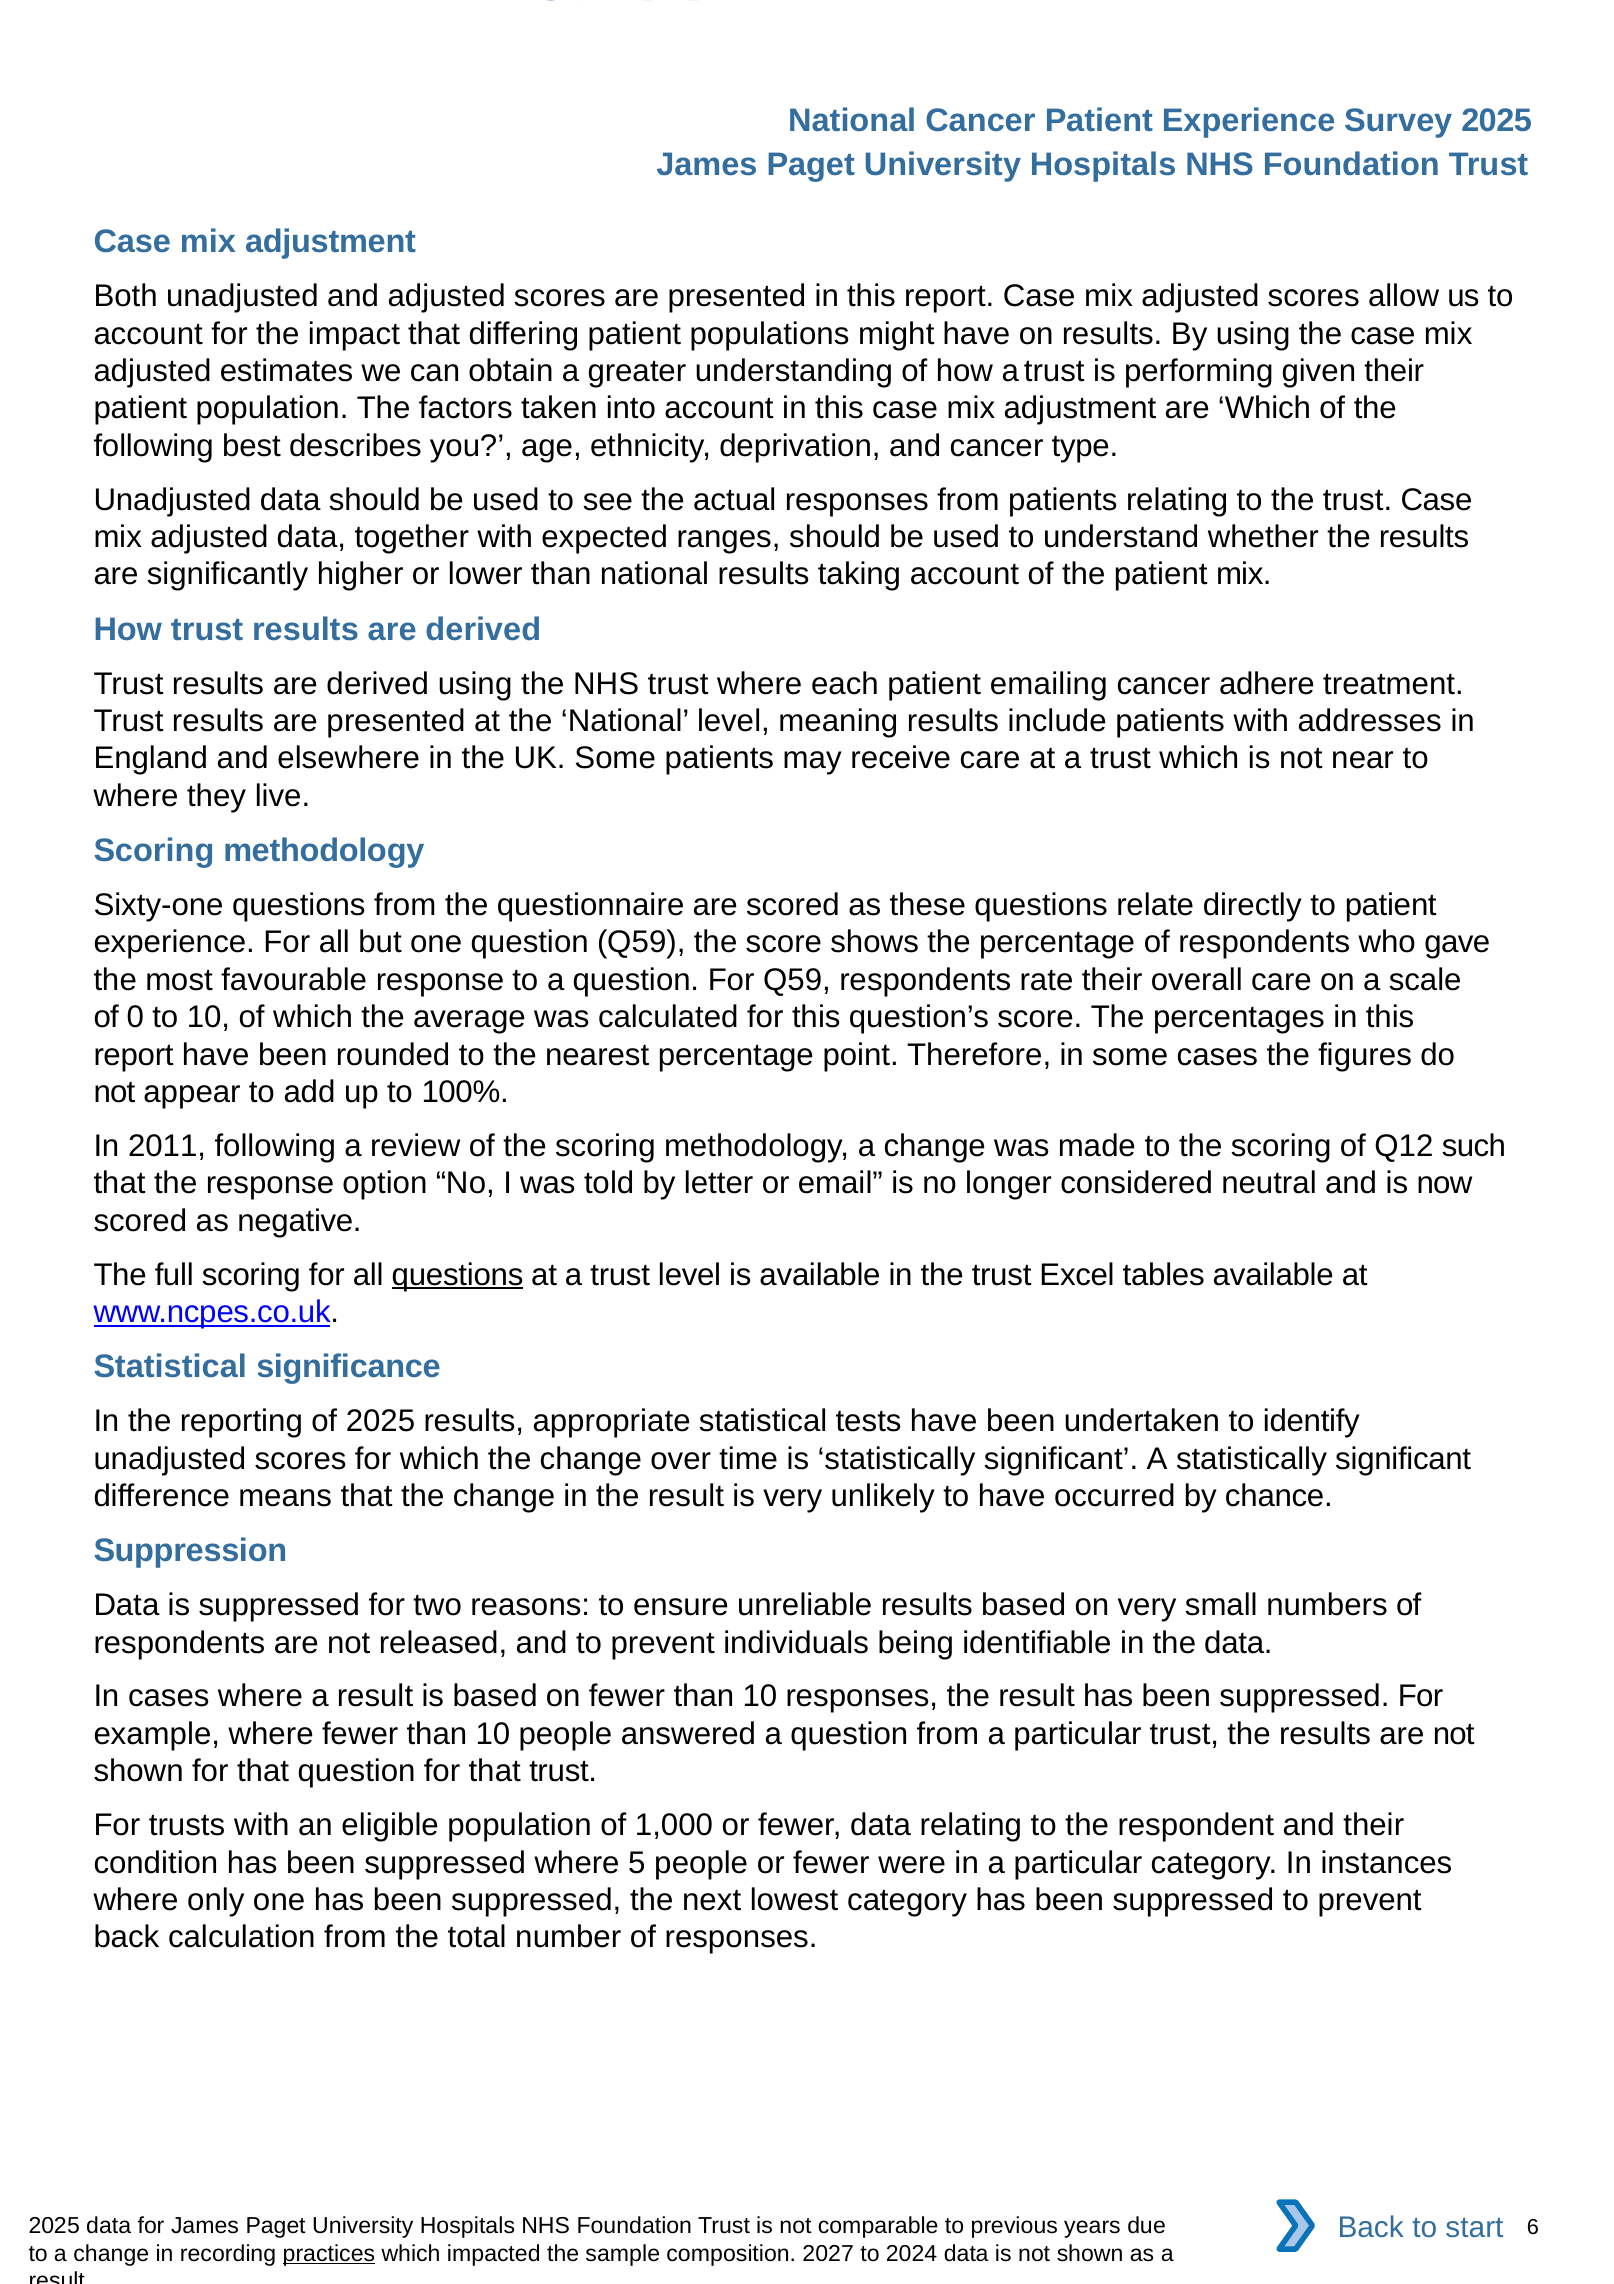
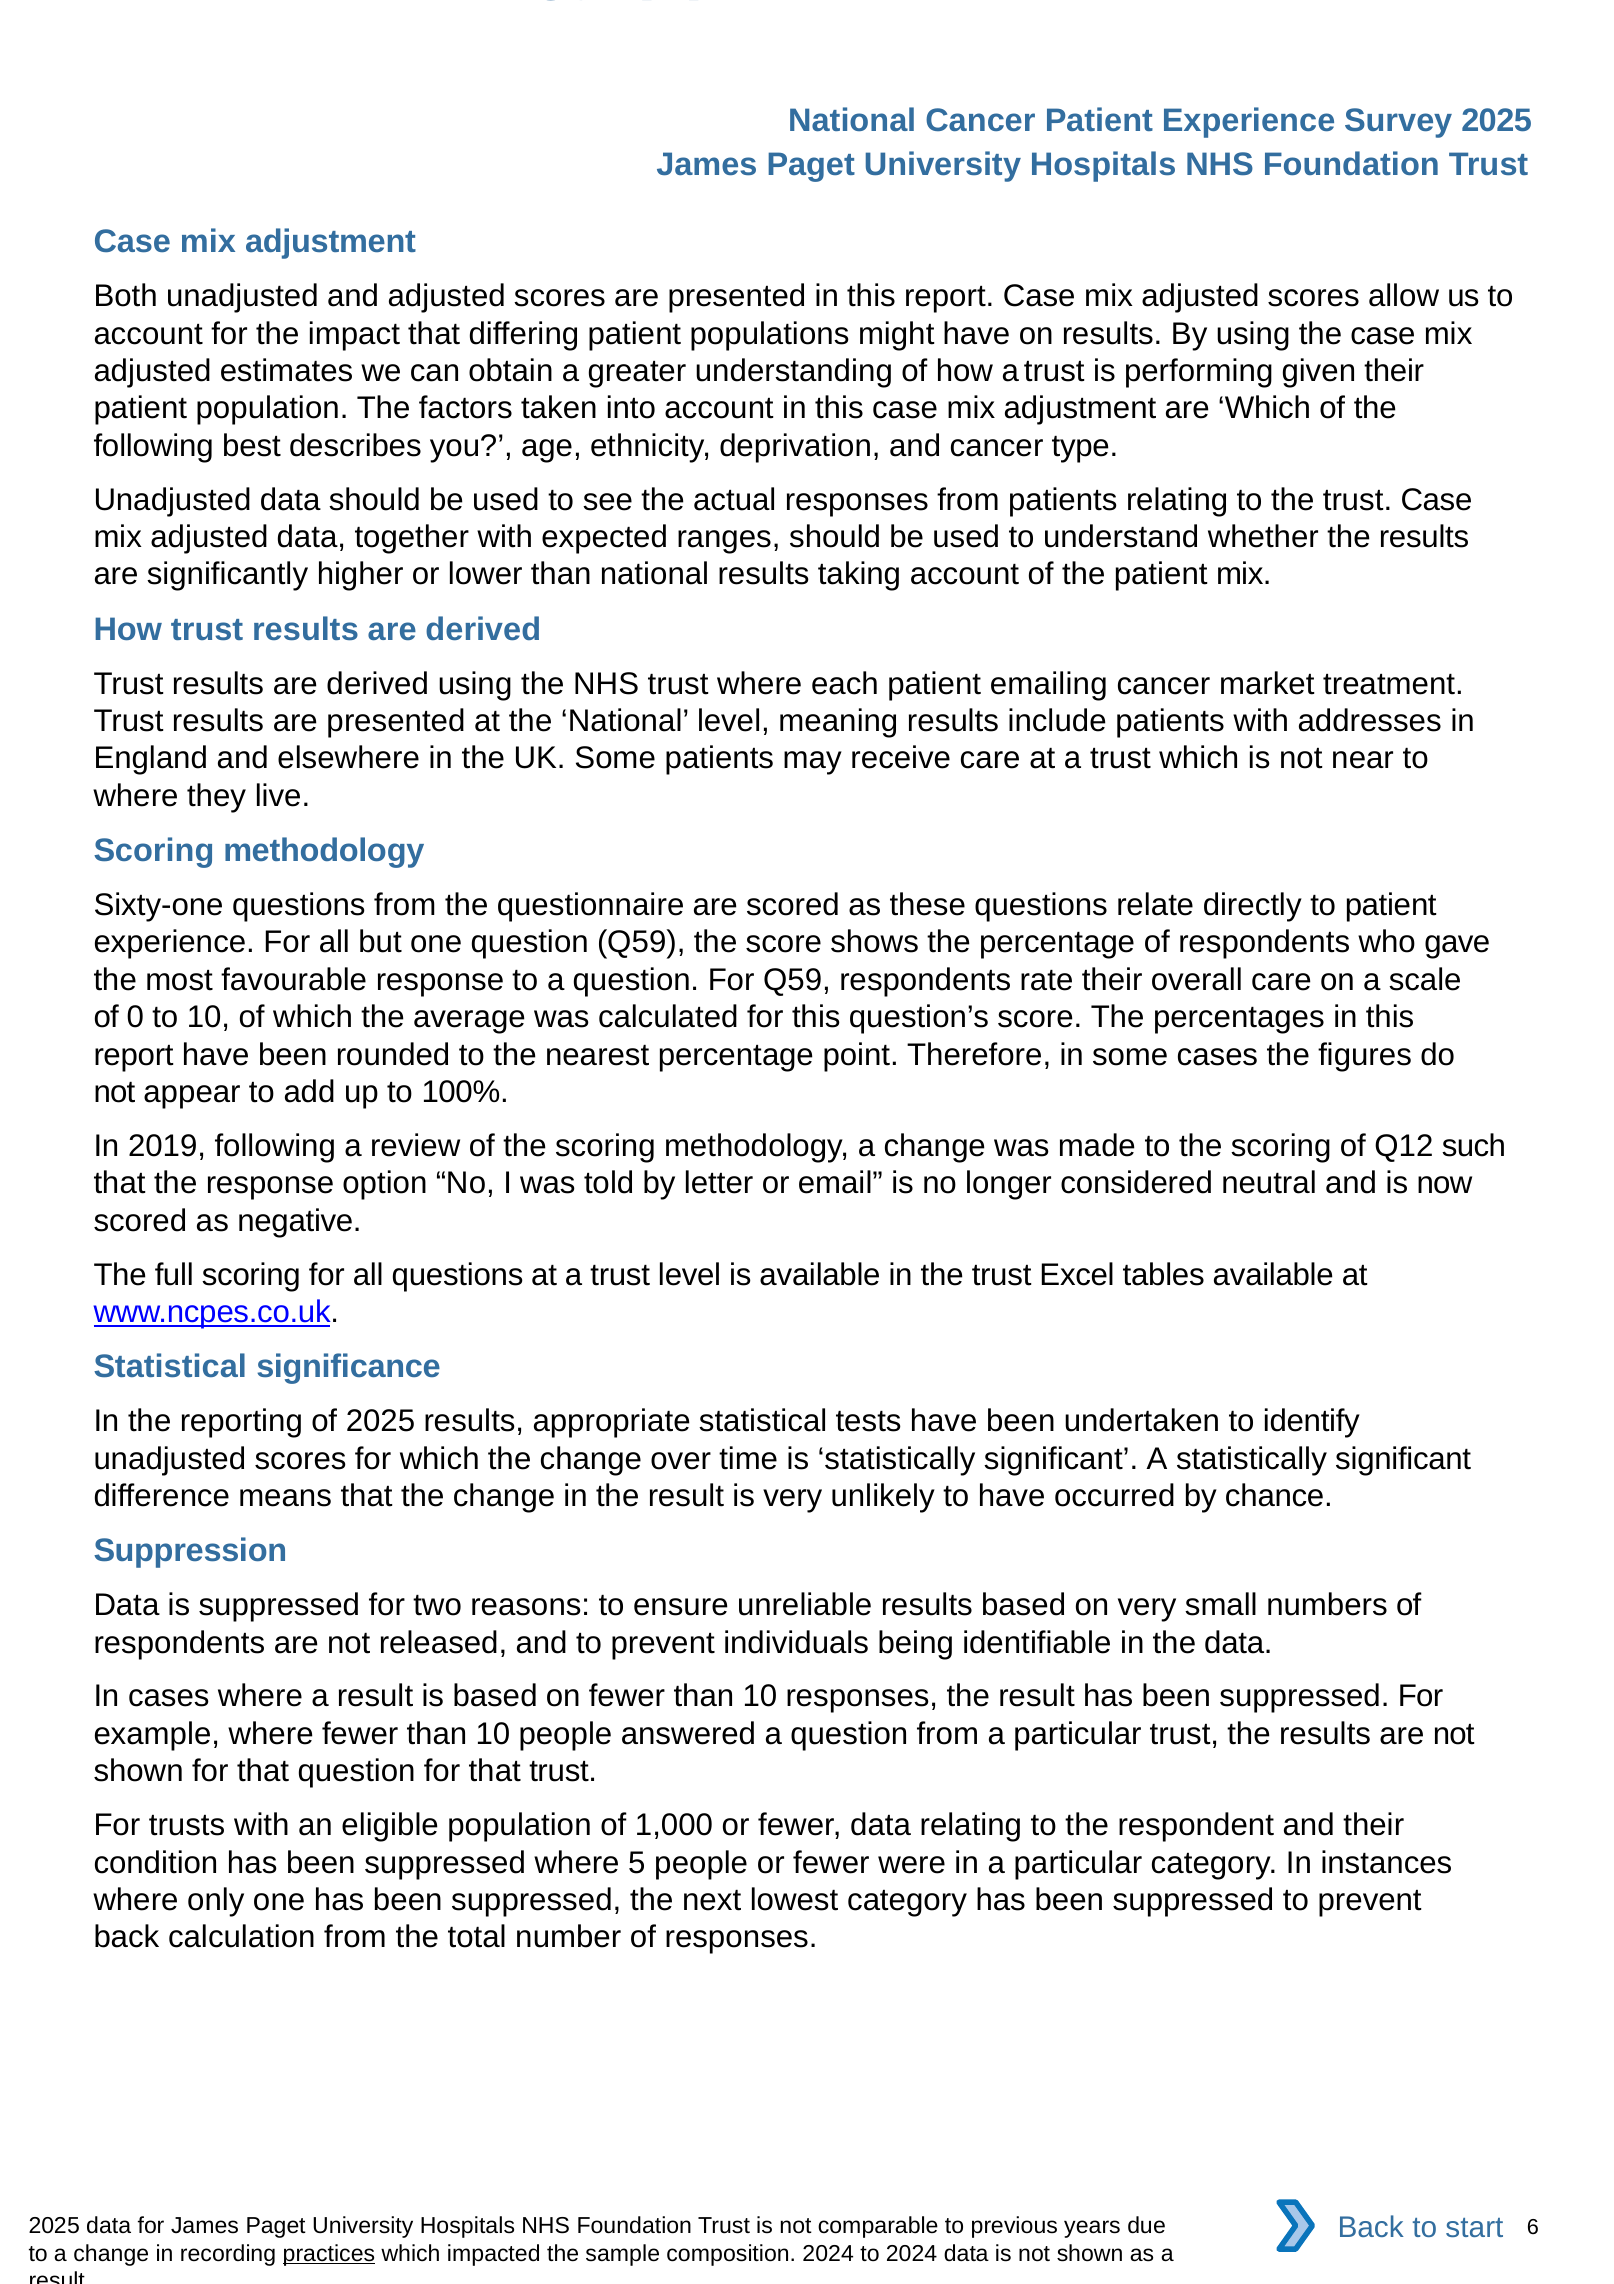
adhere: adhere -> market
2011: 2011 -> 2019
questions at (458, 1275) underline: present -> none
composition 2027: 2027 -> 2024
